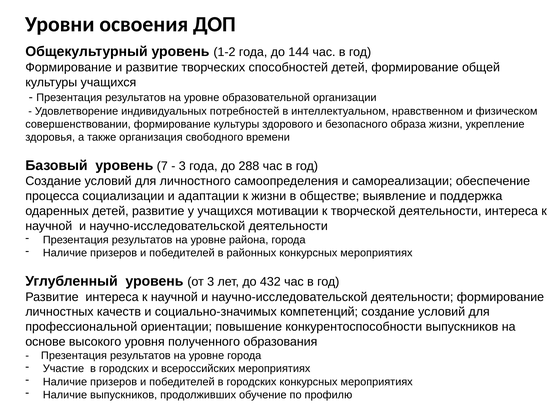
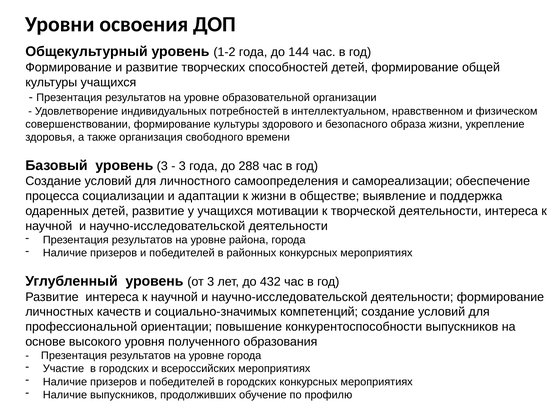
уровень 7: 7 -> 3
